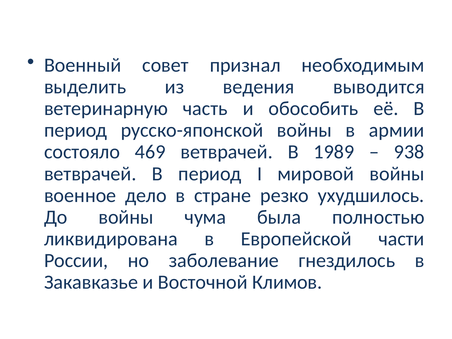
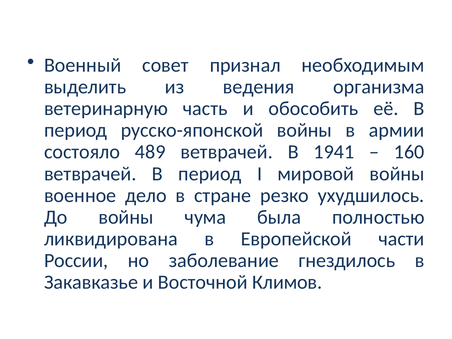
выводится: выводится -> организма
469: 469 -> 489
1989: 1989 -> 1941
938: 938 -> 160
